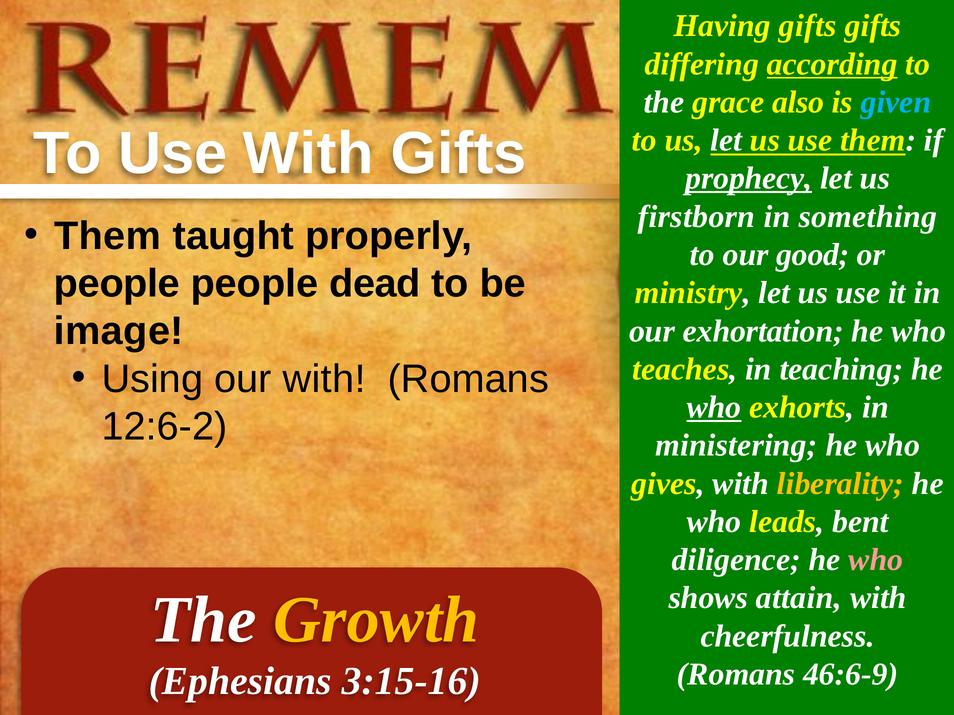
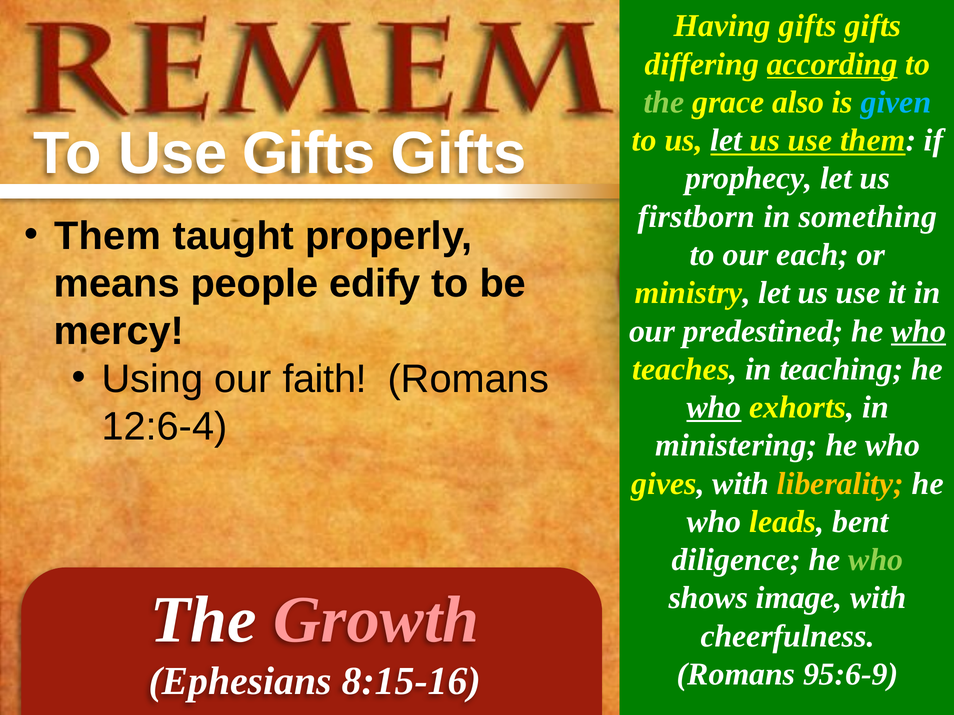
the at (664, 102) colour: white -> light green
Use With: With -> Gifts
prophecy underline: present -> none
good: good -> each
people at (117, 284): people -> means
dead: dead -> edify
image: image -> mercy
exhortation: exhortation -> predestined
who at (919, 331) underline: none -> present
our with: with -> faith
12:6-2: 12:6-2 -> 12:6-4
who at (876, 560) colour: pink -> light green
attain: attain -> image
Growth colour: yellow -> pink
46:6-9: 46:6-9 -> 95:6-9
3:15-16: 3:15-16 -> 8:15-16
